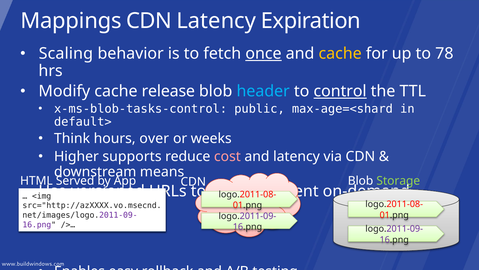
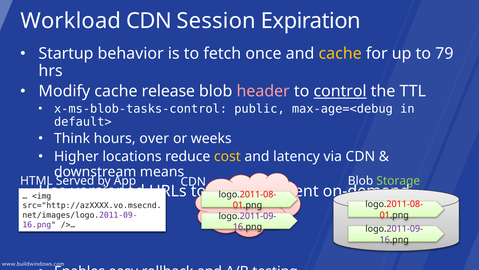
Mappings: Mappings -> Workload
CDN Latency: Latency -> Session
Scaling: Scaling -> Startup
once underline: present -> none
78: 78 -> 79
header colour: light blue -> pink
max-age=<shard: max-age=<shard -> max-age=<debug
supports: supports -> locations
cost colour: pink -> yellow
